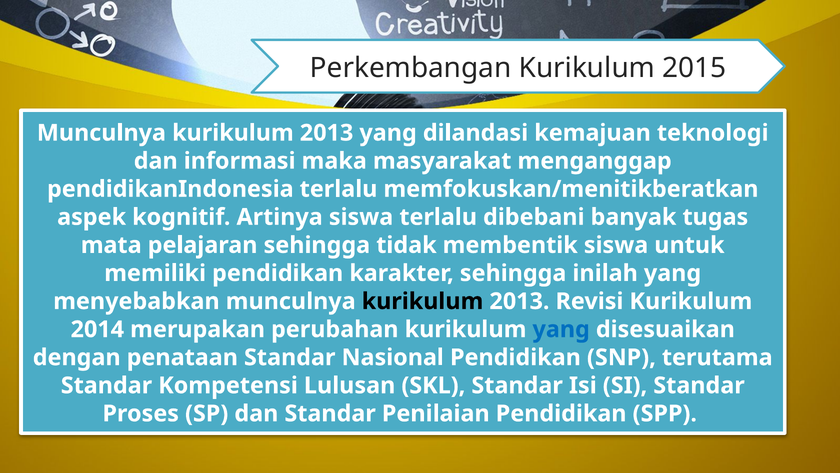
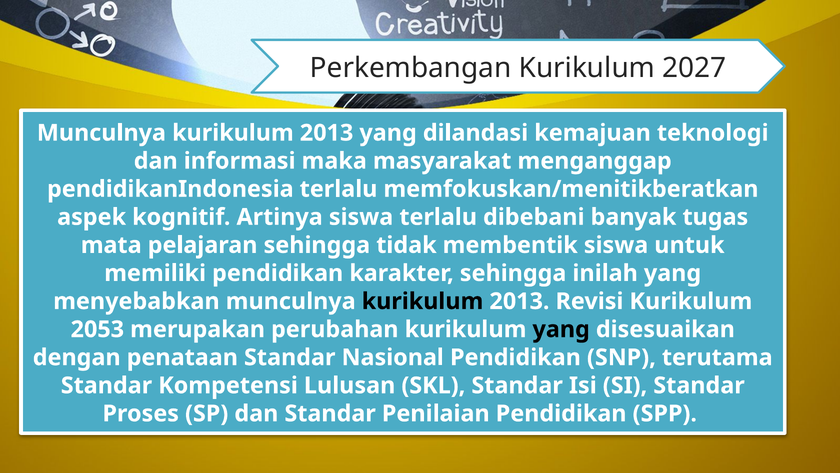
2015: 2015 -> 2027
2014: 2014 -> 2053
yang at (561, 329) colour: blue -> black
